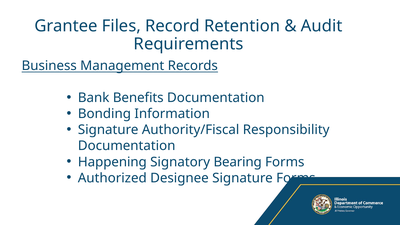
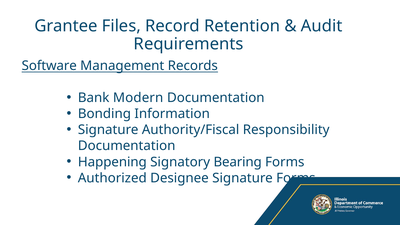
Business: Business -> Software
Benefits: Benefits -> Modern
